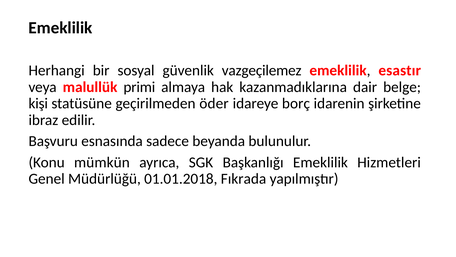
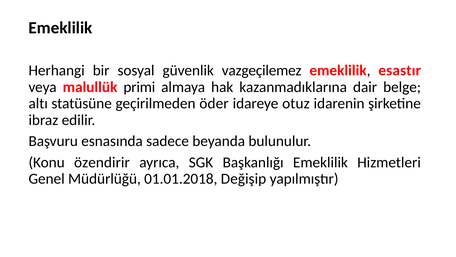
kişi: kişi -> altı
borç: borç -> otuz
mümkün: mümkün -> özendirir
Fıkrada: Fıkrada -> Değişip
